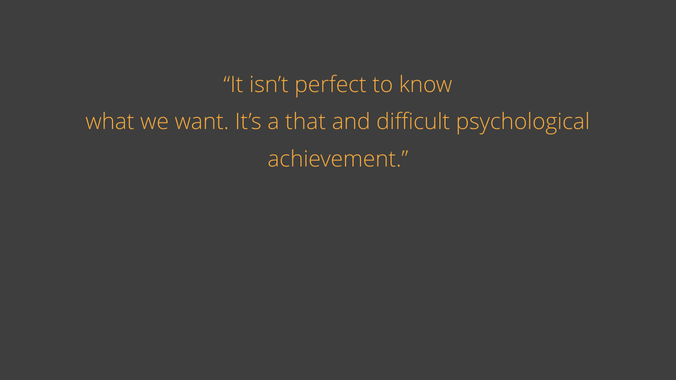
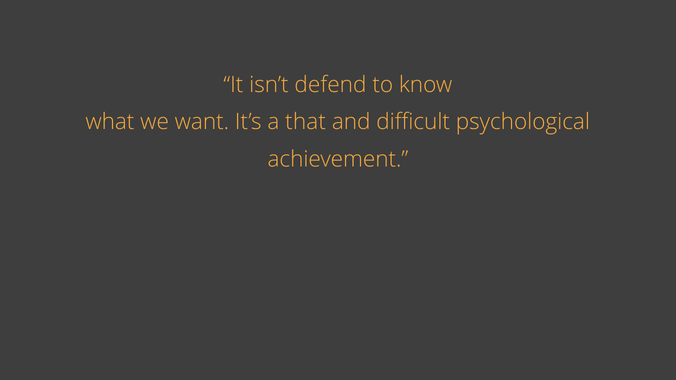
perfect: perfect -> defend
